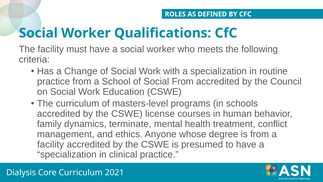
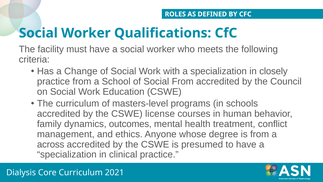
routine: routine -> closely
terminate: terminate -> outcomes
facility at (51, 144): facility -> across
